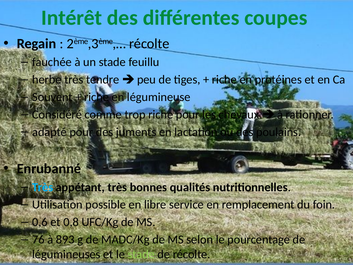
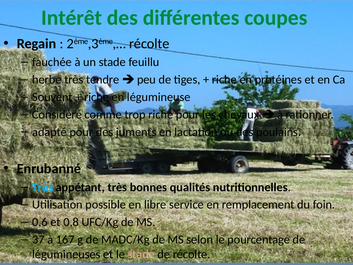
76: 76 -> 37
893: 893 -> 167
stade at (141, 254) colour: light green -> pink
